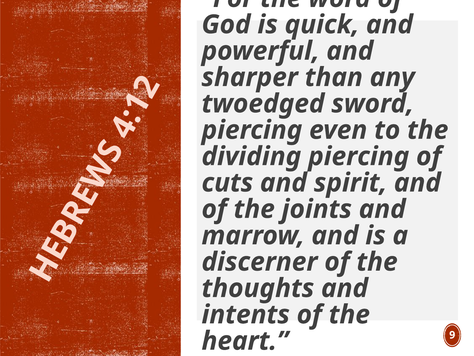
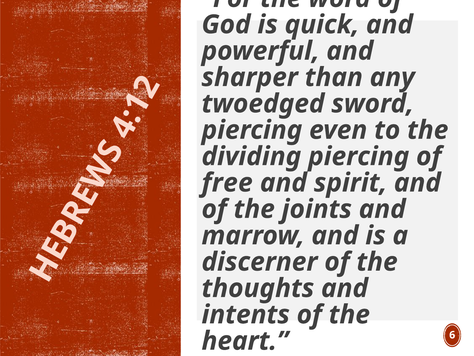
cuts: cuts -> free
9: 9 -> 6
